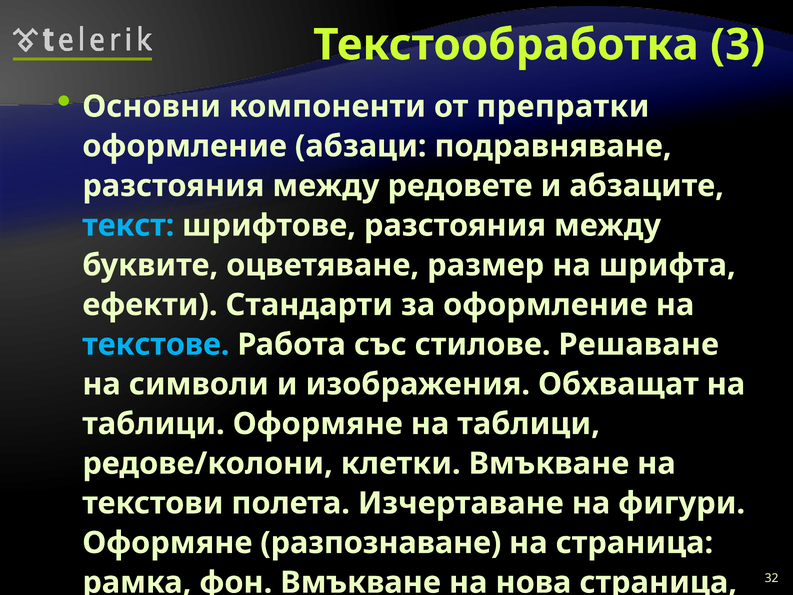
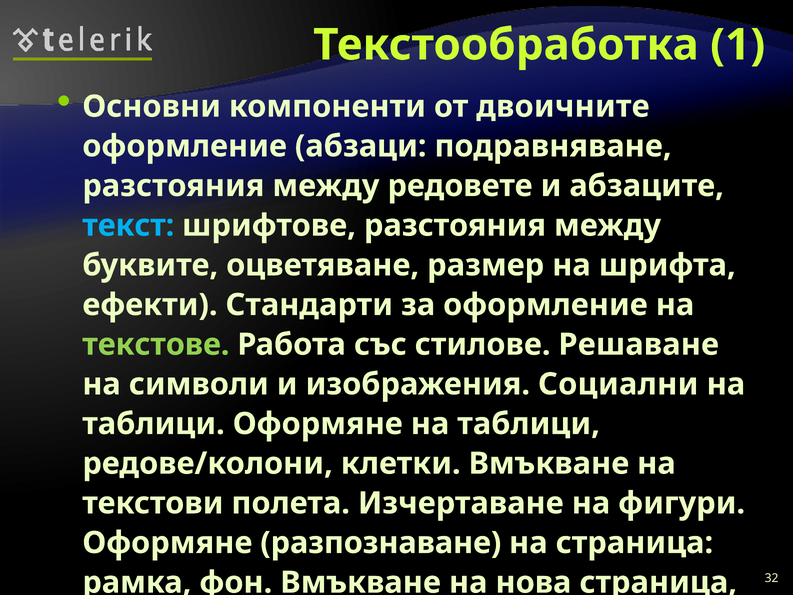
3: 3 -> 1
препратки: препратки -> двоичните
текстове colour: light blue -> light green
Обхващат: Обхващат -> Социални
